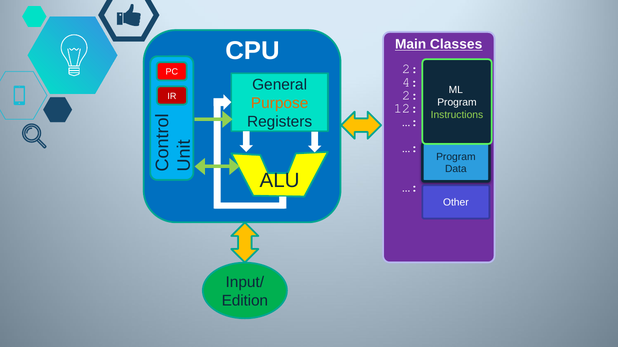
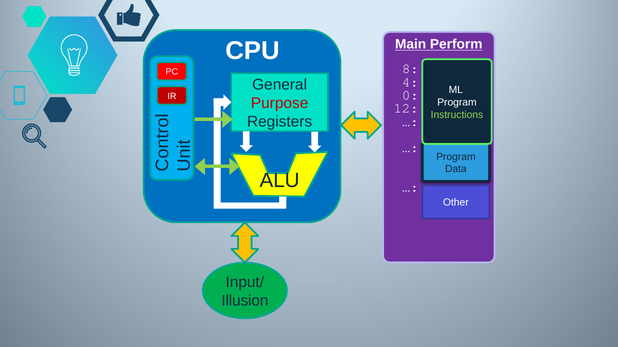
Classes: Classes -> Perform
2 at (410, 69): 2 -> 8
2 at (410, 95): 2 -> 0
Purpose colour: orange -> red
Edition: Edition -> Illusion
